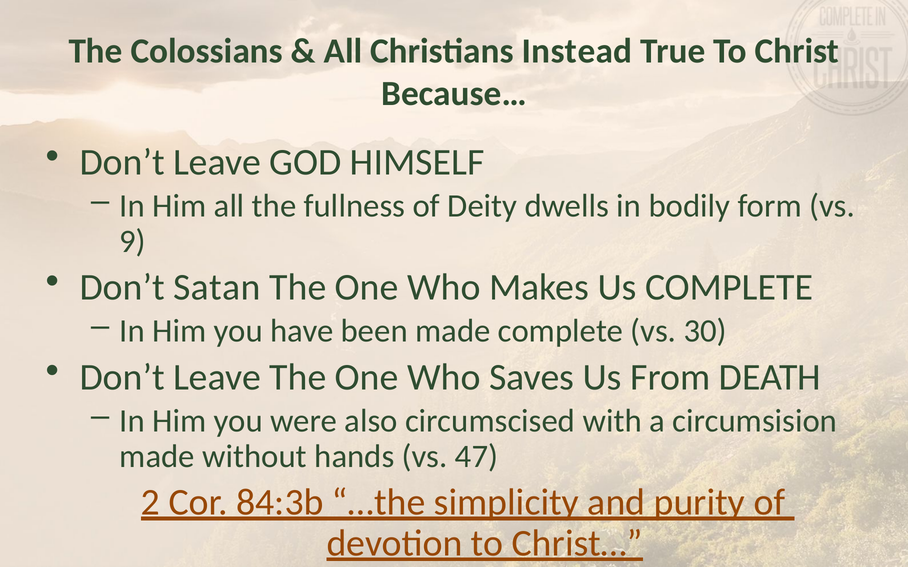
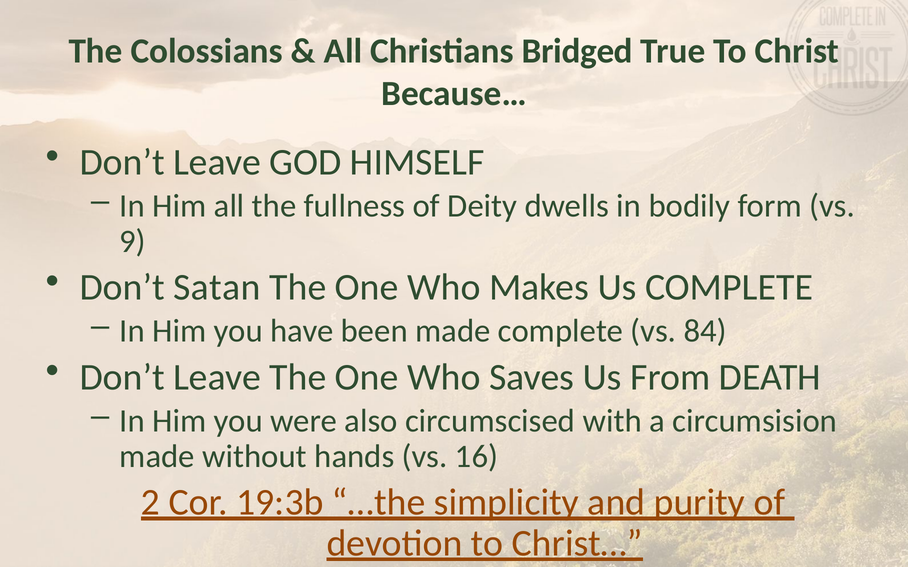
Instead: Instead -> Bridged
30: 30 -> 84
47: 47 -> 16
84:3b: 84:3b -> 19:3b
